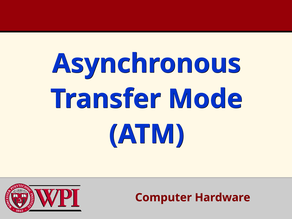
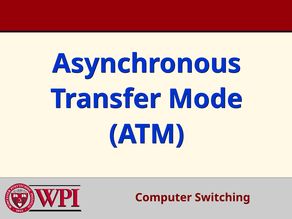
Hardware: Hardware -> Switching
